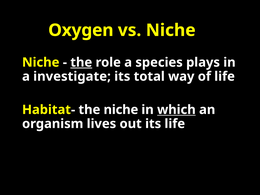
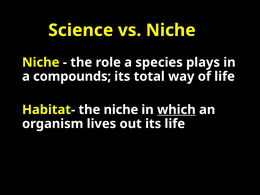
Oxygen: Oxygen -> Science
the at (81, 62) underline: present -> none
investigate: investigate -> compounds
